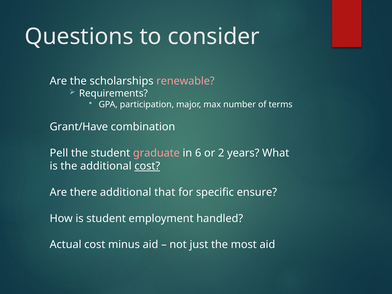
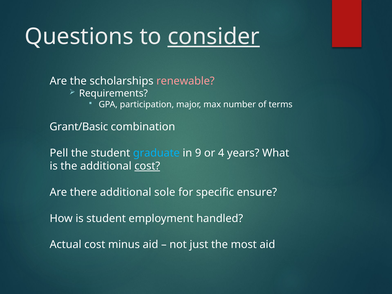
consider underline: none -> present
Grant/Have: Grant/Have -> Grant/Basic
graduate colour: pink -> light blue
6: 6 -> 9
2: 2 -> 4
that: that -> sole
